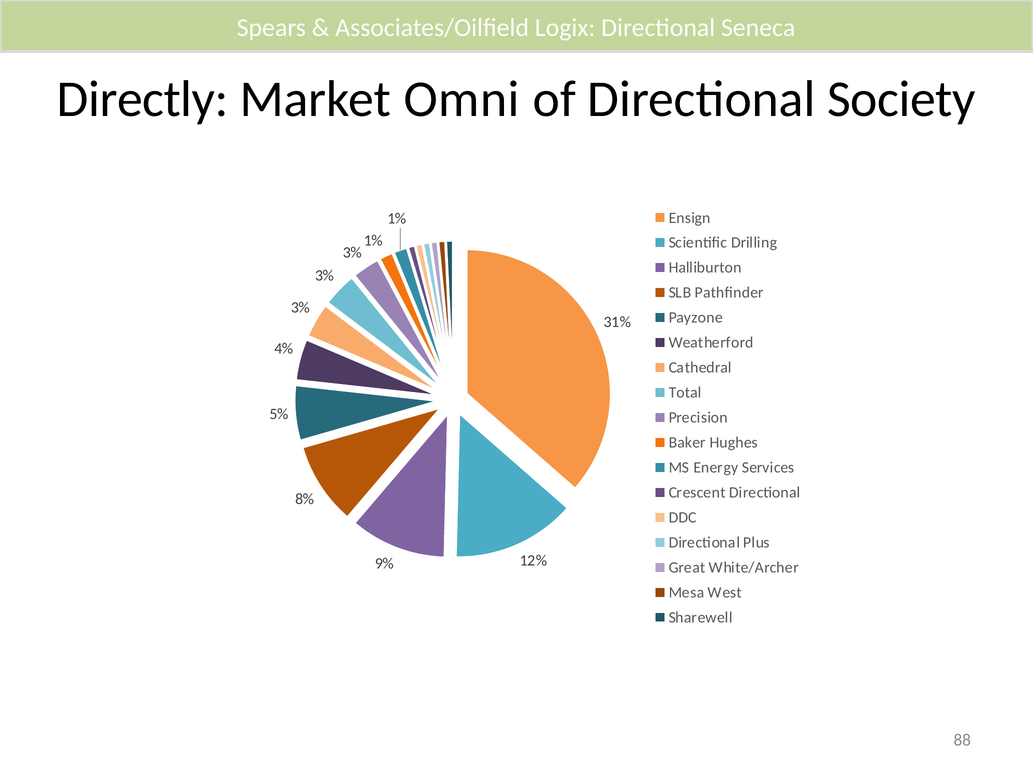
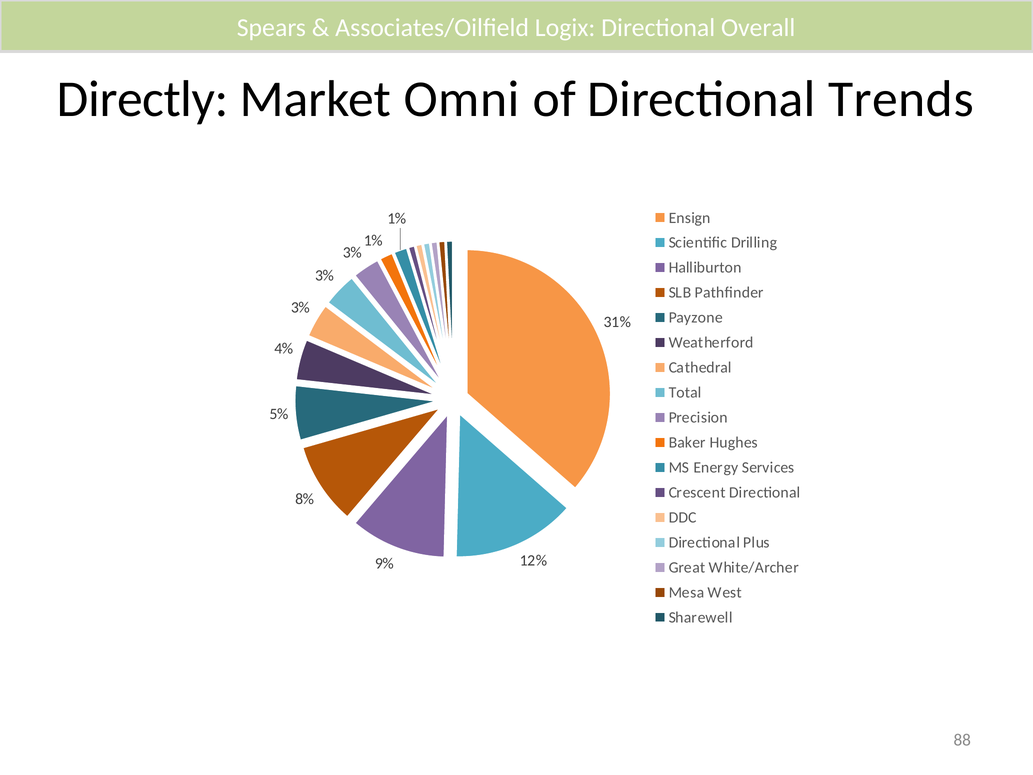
Seneca: Seneca -> Overall
Society: Society -> Trends
